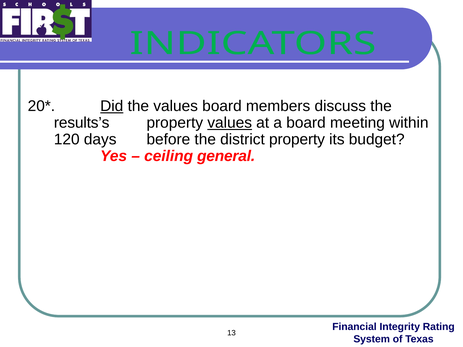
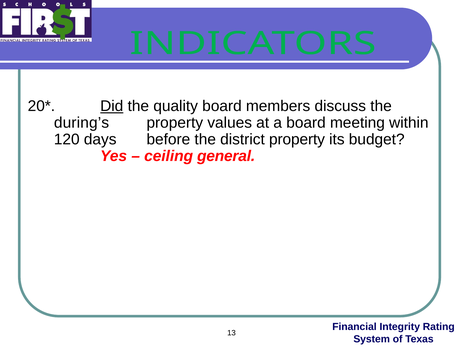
the values: values -> quality
results’s: results’s -> during’s
values at (230, 123) underline: present -> none
